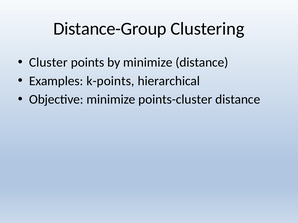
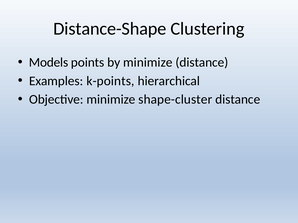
Distance-Group: Distance-Group -> Distance-Shape
Cluster: Cluster -> Models
points-cluster: points-cluster -> shape-cluster
